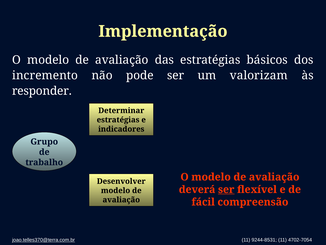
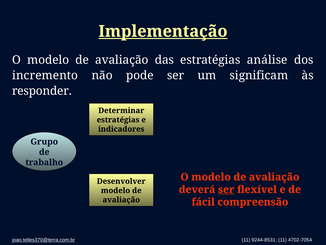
Implementação underline: none -> present
básicos: básicos -> análise
valorizam: valorizam -> significam
